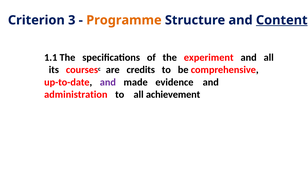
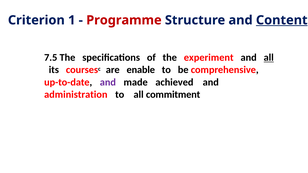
3: 3 -> 1
Programme colour: orange -> red
1.1: 1.1 -> 7.5
all at (269, 58) underline: none -> present
credits: credits -> enable
evidence: evidence -> achieved
achievement: achievement -> commitment
